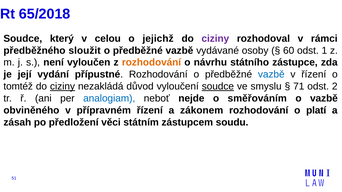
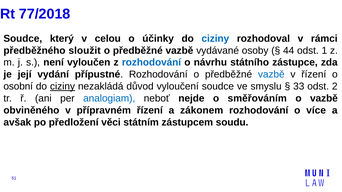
65/2018: 65/2018 -> 77/2018
jejichž: jejichž -> účinky
ciziny at (215, 39) colour: purple -> blue
60: 60 -> 44
rozhodování at (151, 63) colour: orange -> blue
tomtéž: tomtéž -> osobní
soudce at (218, 87) underline: present -> none
71: 71 -> 33
platí: platí -> více
zásah: zásah -> avšak
